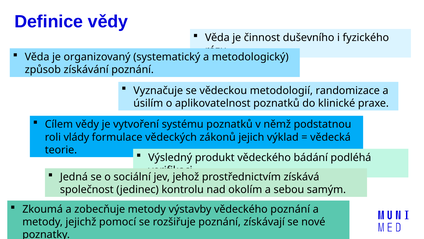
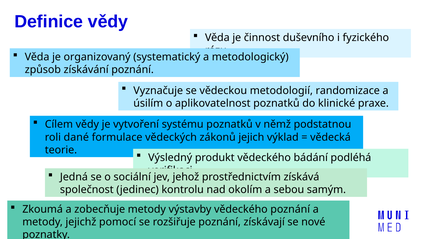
vlády: vlády -> dané
